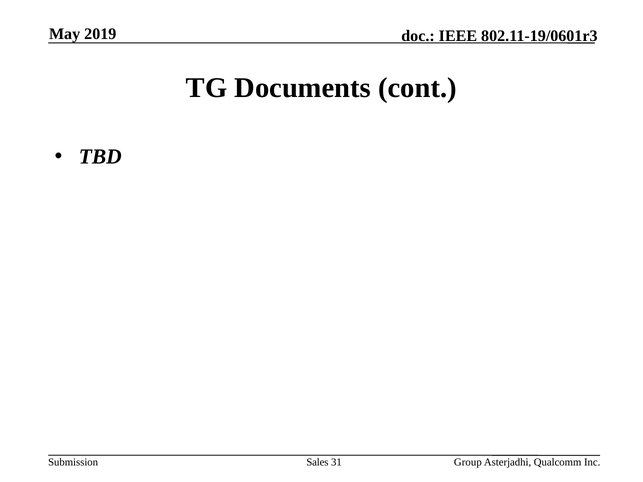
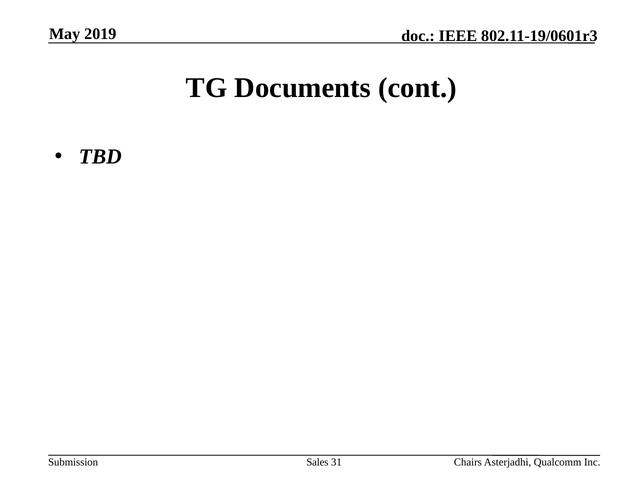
Group: Group -> Chairs
